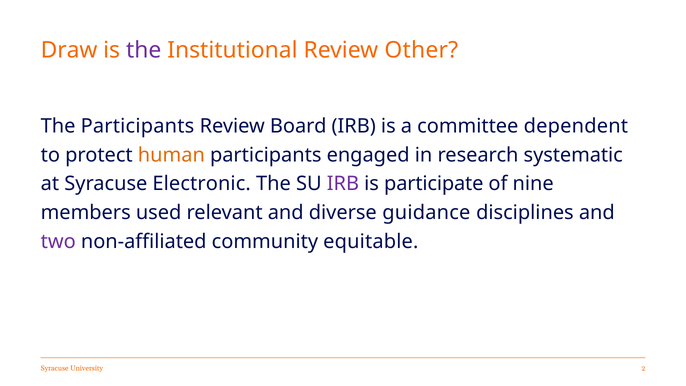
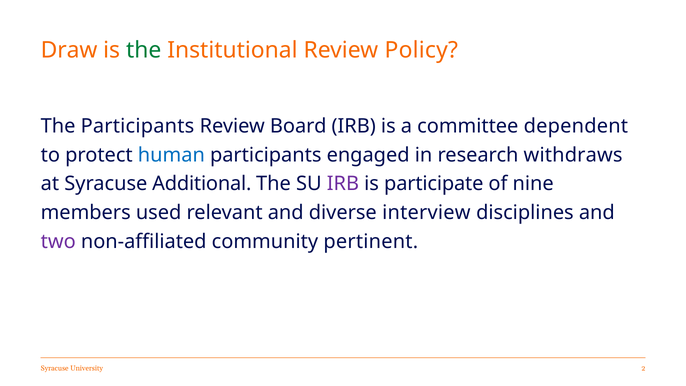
the at (144, 50) colour: purple -> green
Other: Other -> Policy
human colour: orange -> blue
systematic: systematic -> withdraws
Electronic: Electronic -> Additional
guidance: guidance -> interview
equitable: equitable -> pertinent
